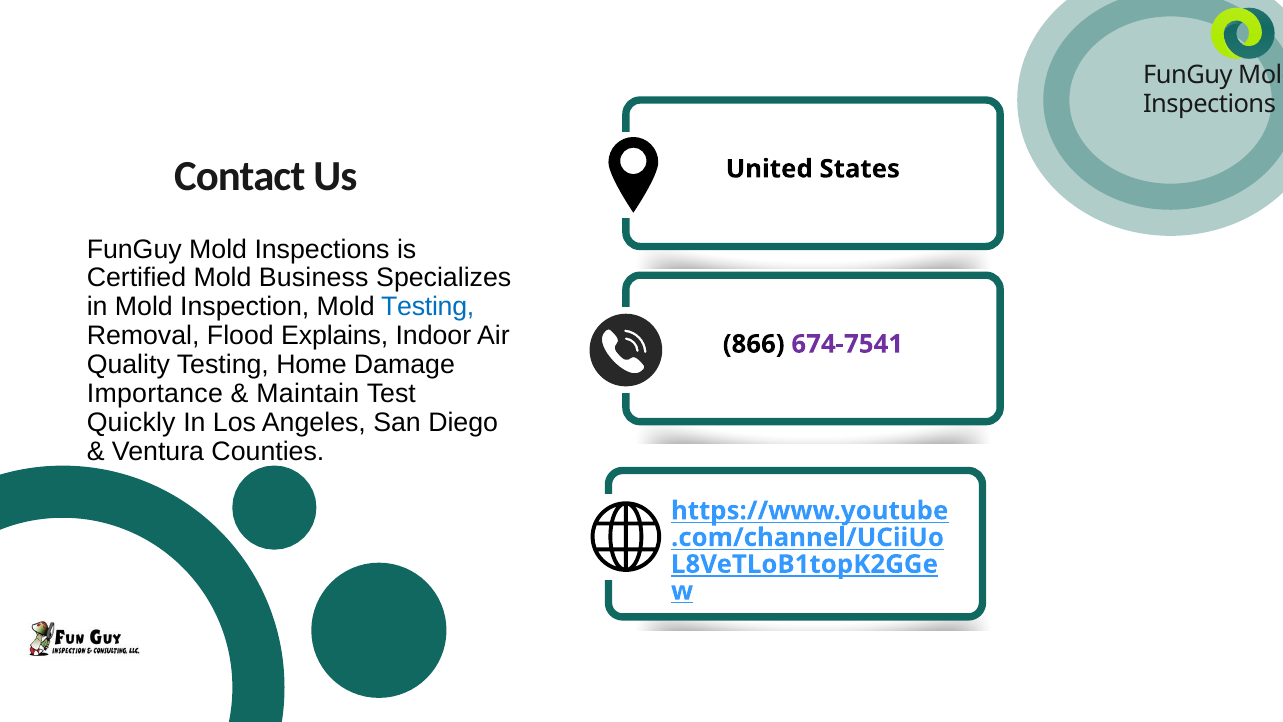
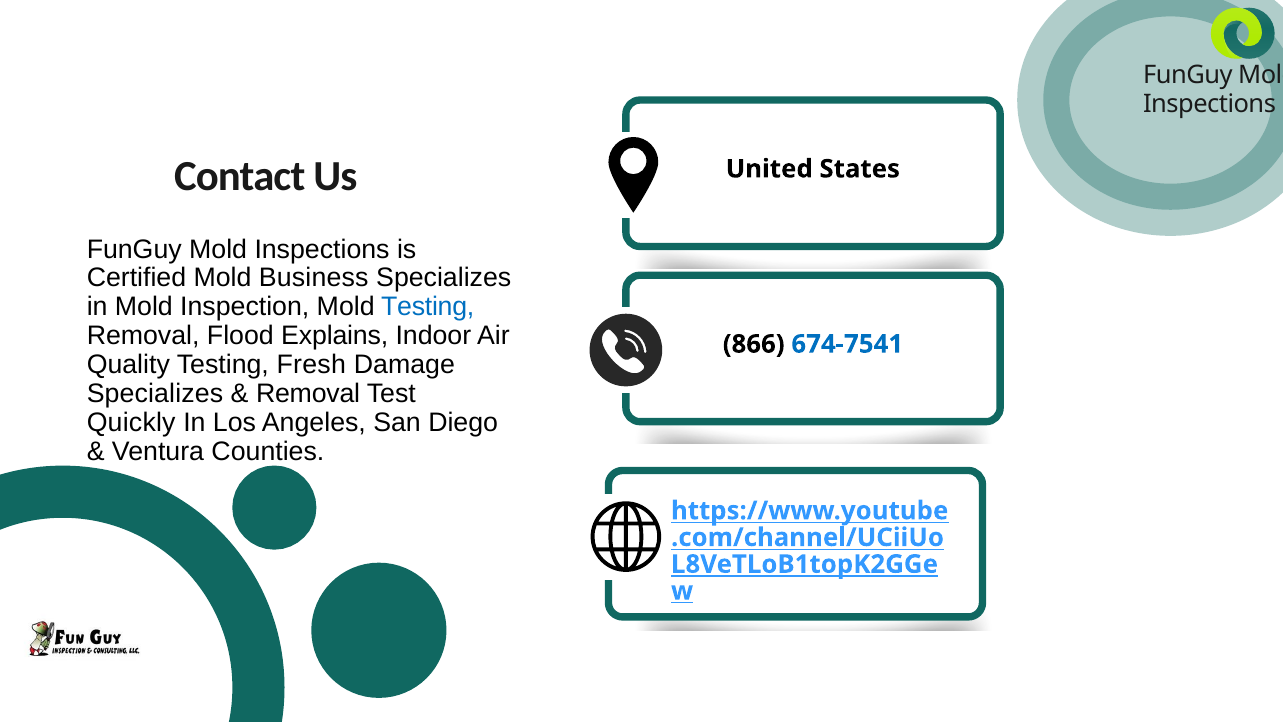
674-7541 colour: purple -> blue
Home: Home -> Fresh
Importance at (155, 394): Importance -> Specializes
Maintain at (308, 394): Maintain -> Removal
